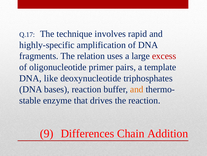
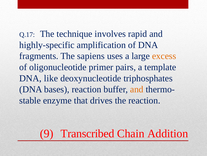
relation: relation -> sapiens
excess colour: red -> orange
Differences: Differences -> Transcribed
